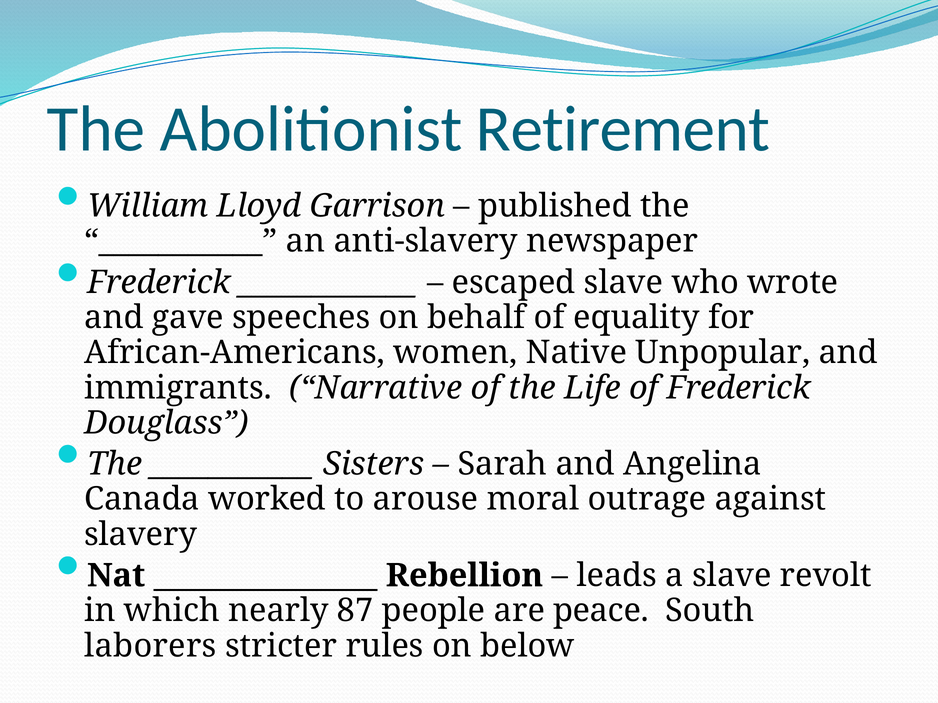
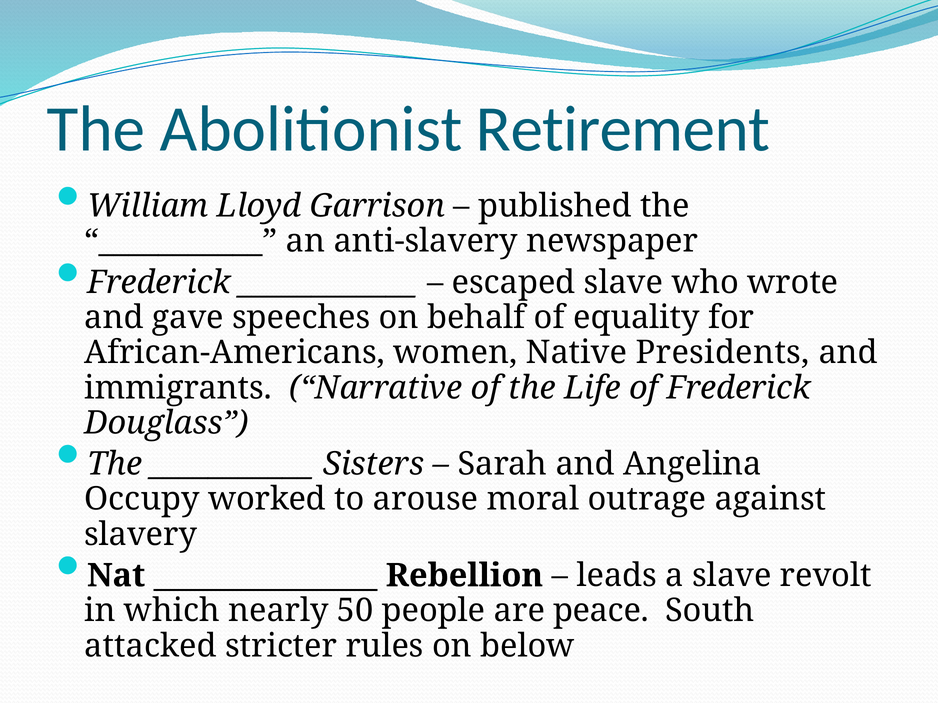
Unpopular: Unpopular -> Presidents
Canada: Canada -> Occupy
87: 87 -> 50
laborers: laborers -> attacked
